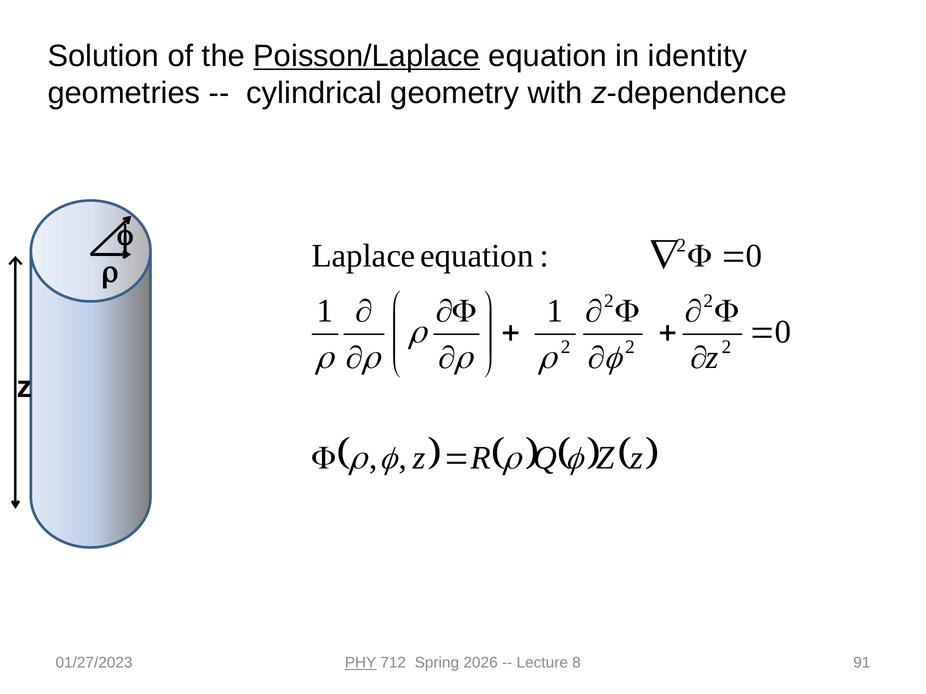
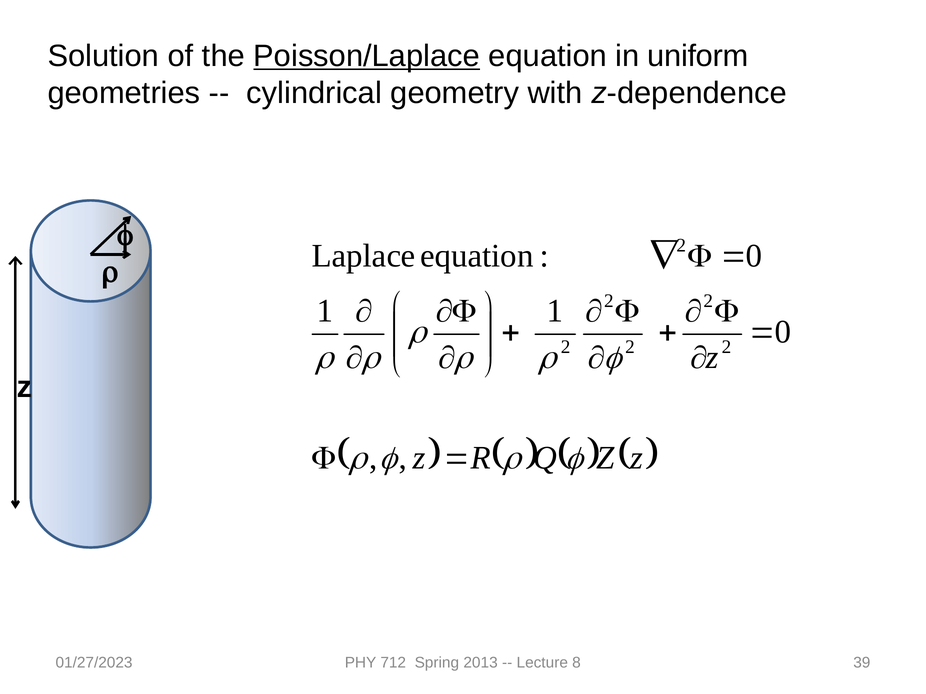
identity: identity -> uniform
PHY underline: present -> none
2026: 2026 -> 2013
91: 91 -> 39
